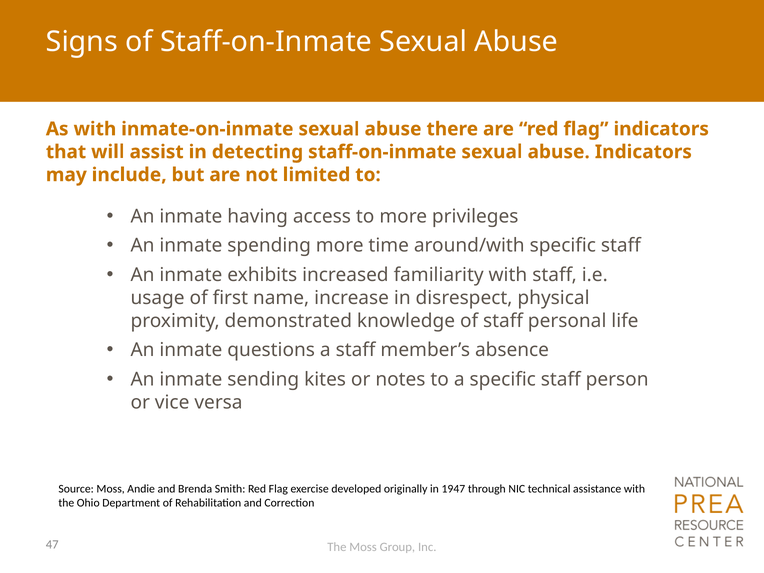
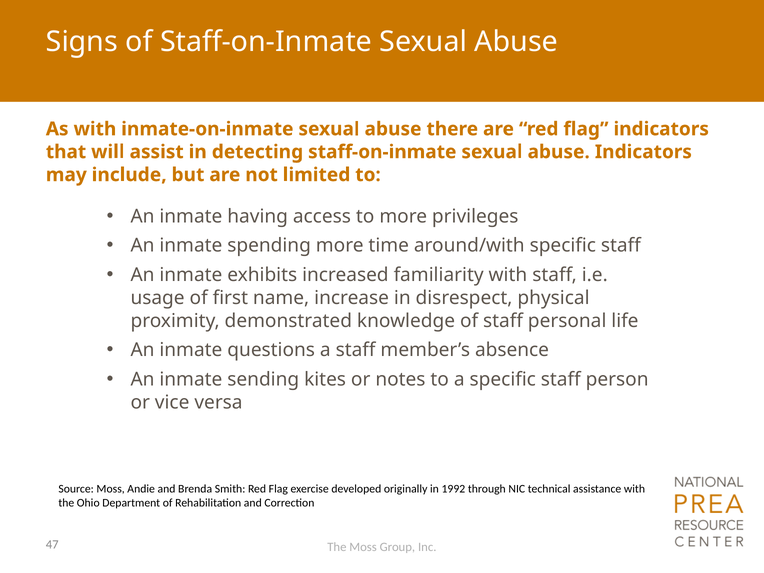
1947: 1947 -> 1992
